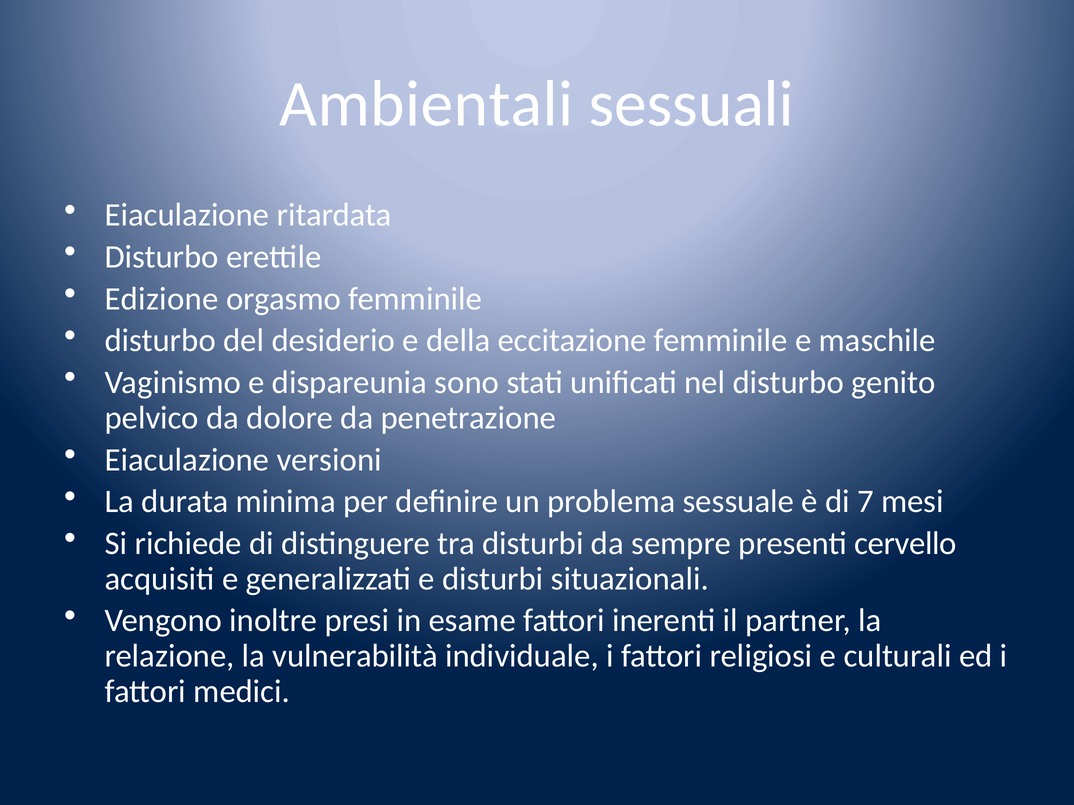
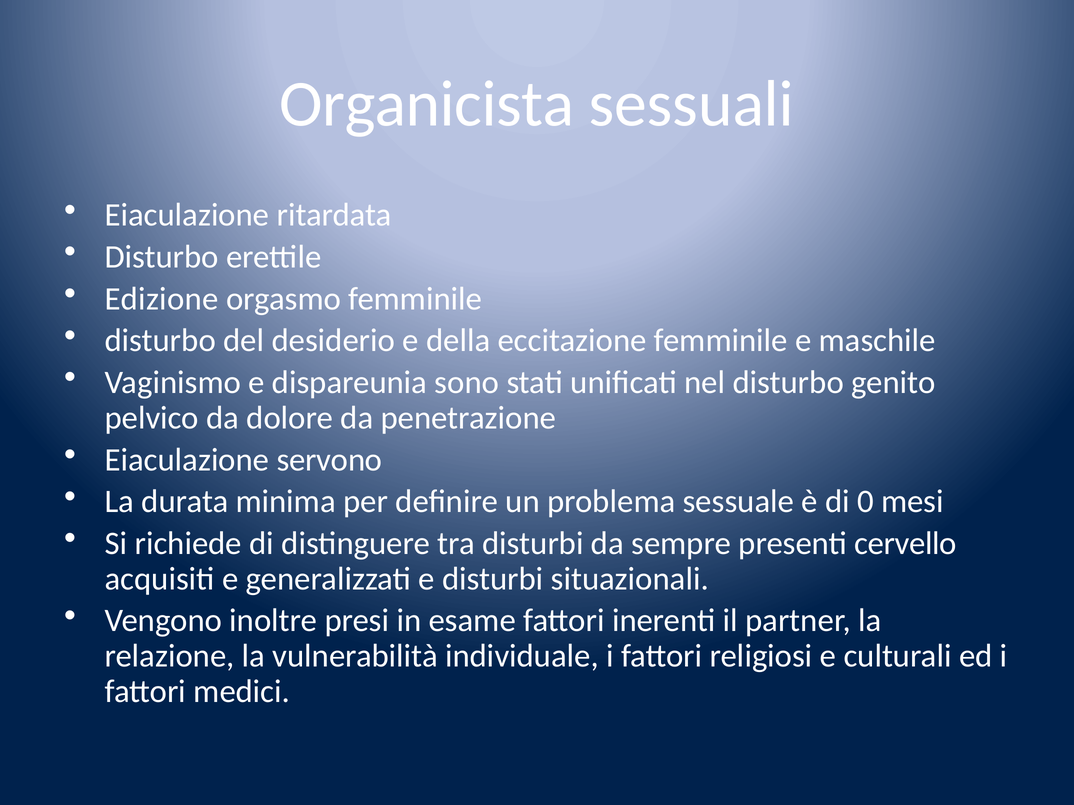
Ambientali: Ambientali -> Organicista
versioni: versioni -> servono
7: 7 -> 0
